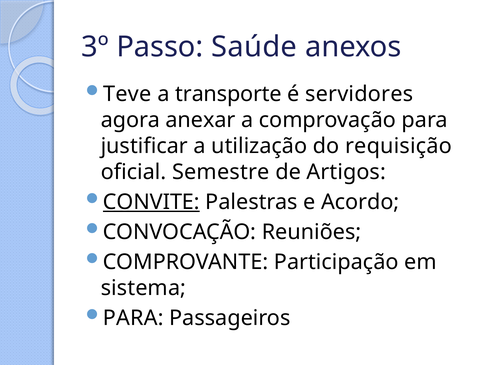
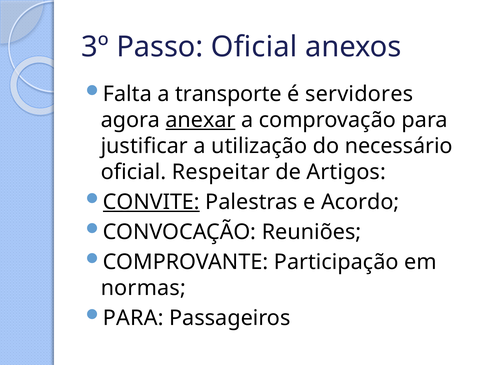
Passo Saúde: Saúde -> Oficial
Teve: Teve -> Falta
anexar underline: none -> present
requisição: requisição -> necessário
Semestre: Semestre -> Respeitar
sistema: sistema -> normas
